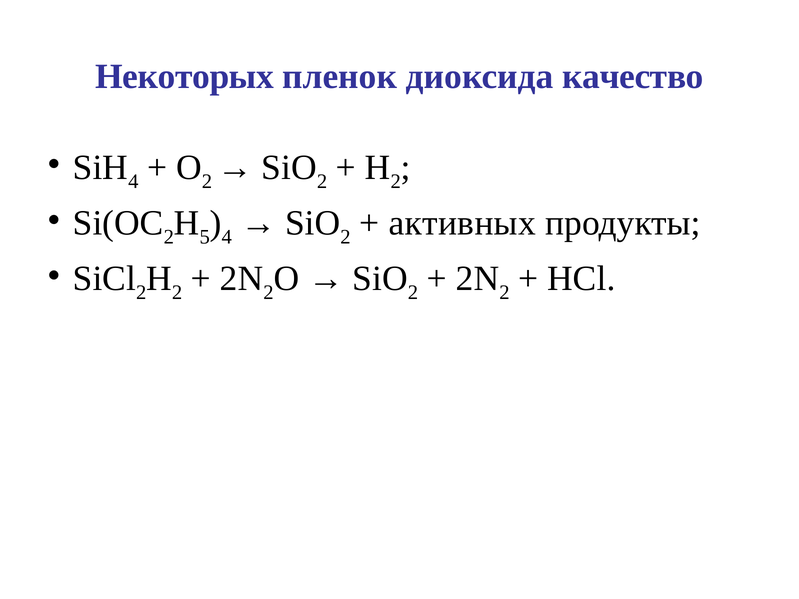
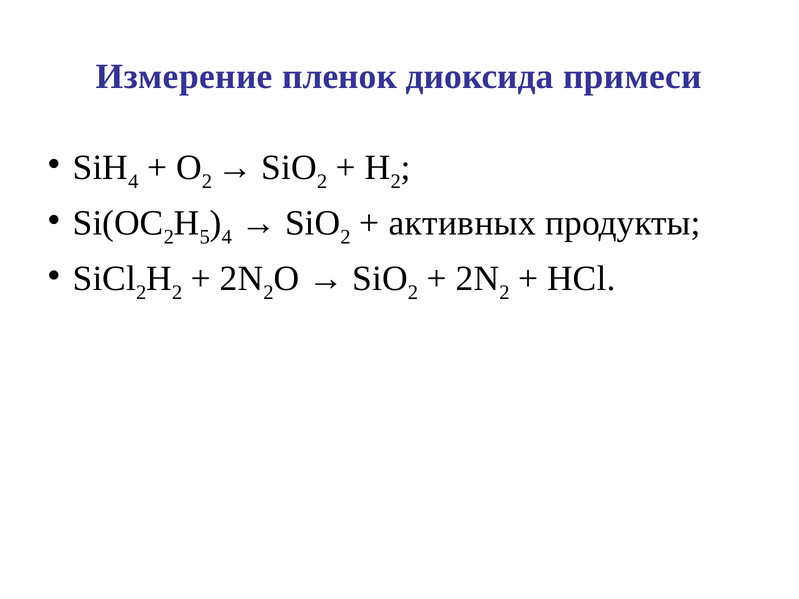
Некоторых: Некоторых -> Измерение
качество: качество -> примеси
